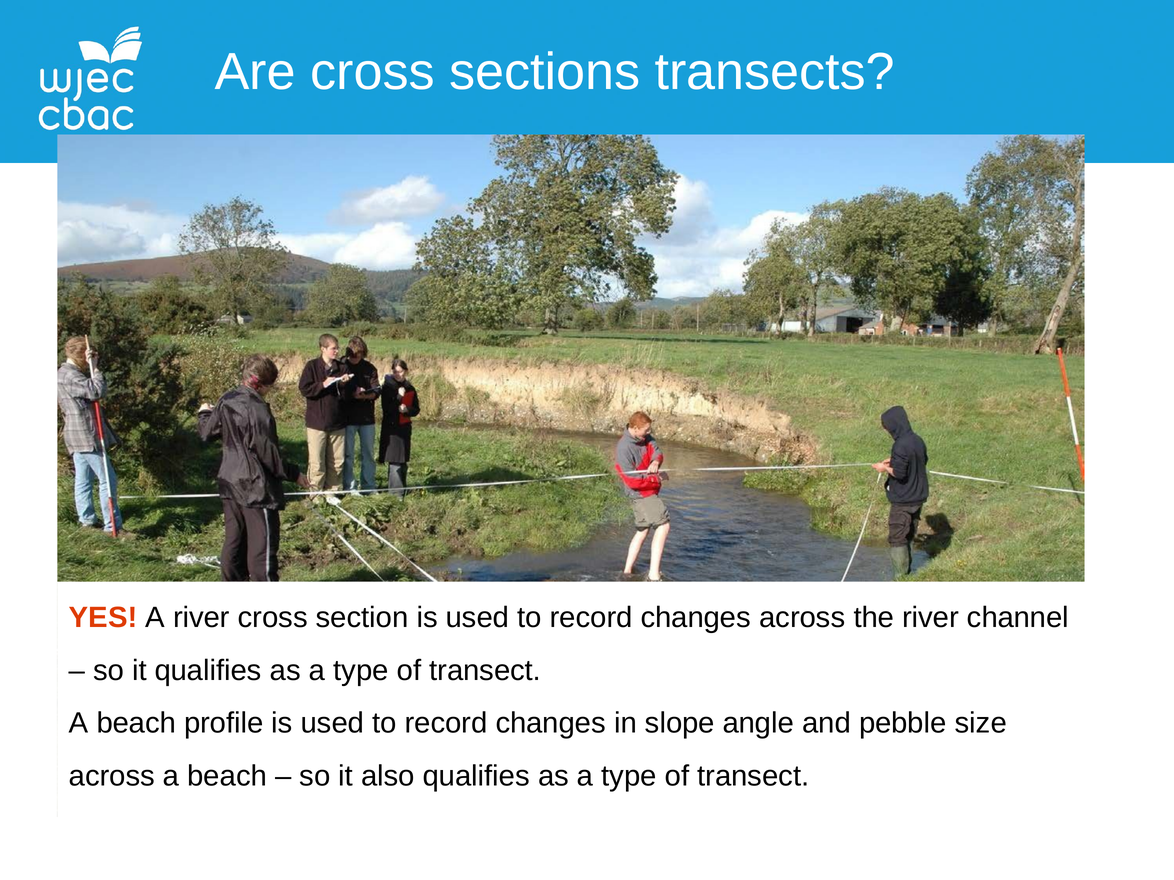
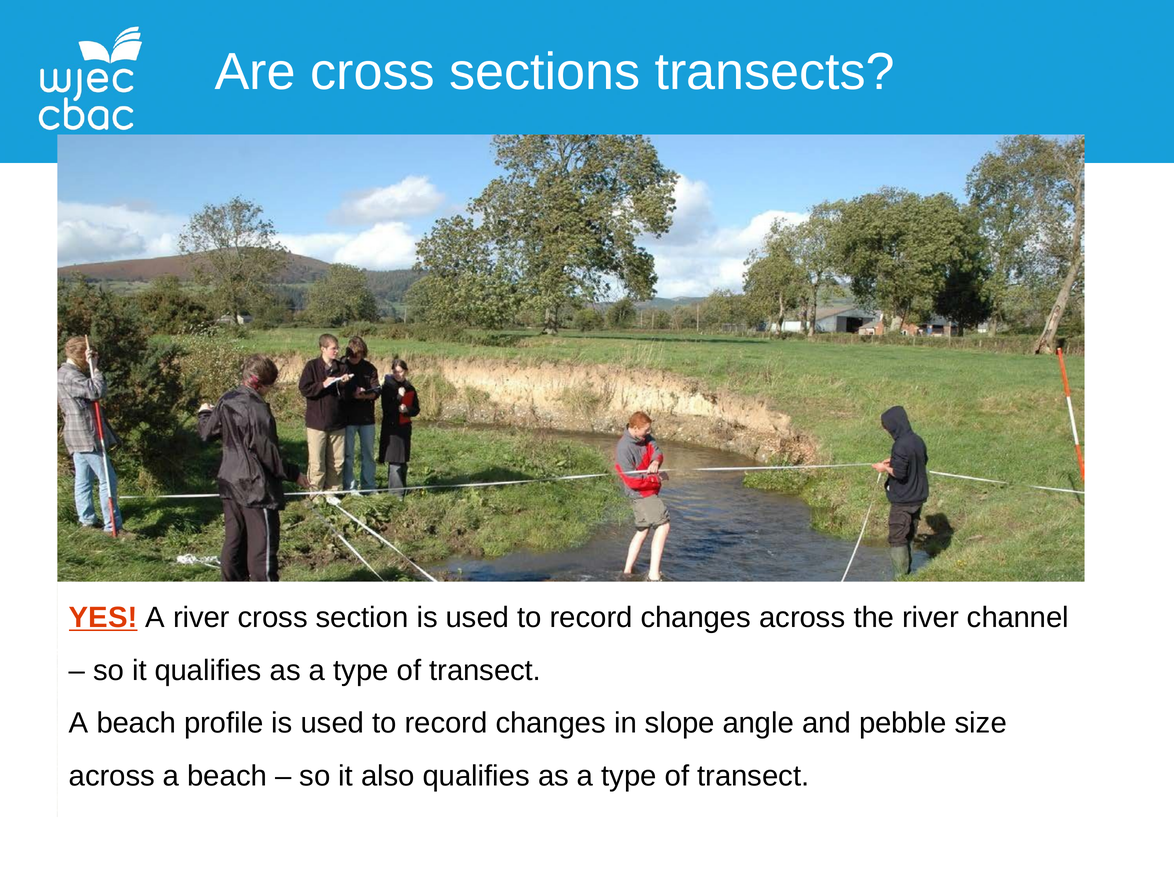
YES underline: none -> present
